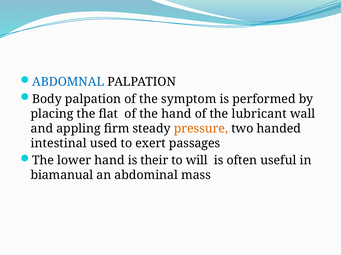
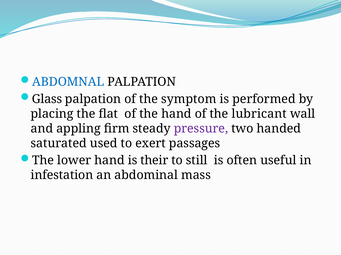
Body: Body -> Glass
pressure colour: orange -> purple
intestinal: intestinal -> saturated
will: will -> still
biamanual: biamanual -> infestation
